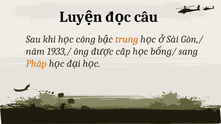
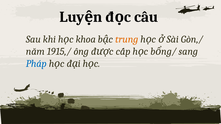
công: công -> khoa
1933,/: 1933,/ -> 1915,/
Pháp colour: orange -> blue
